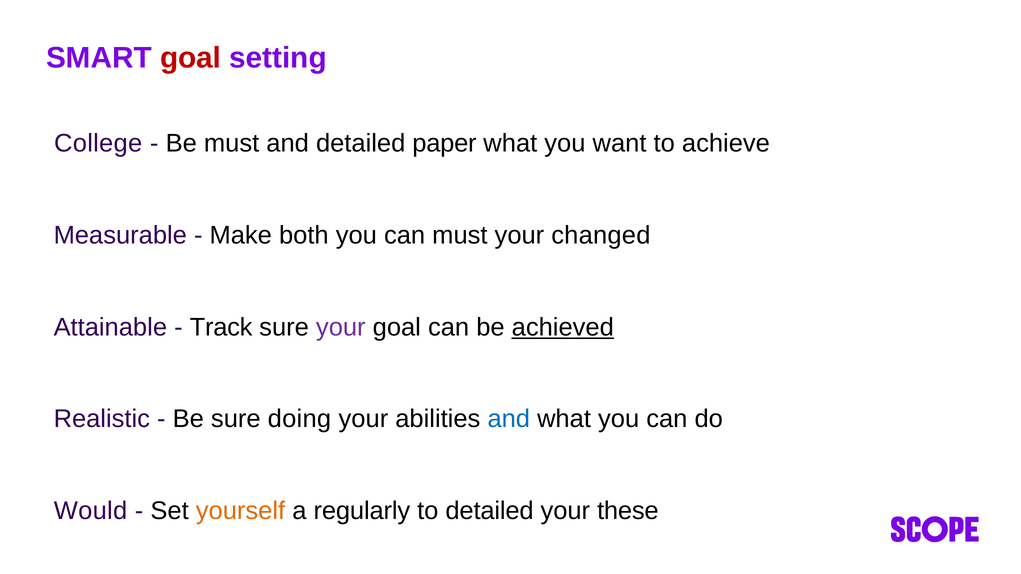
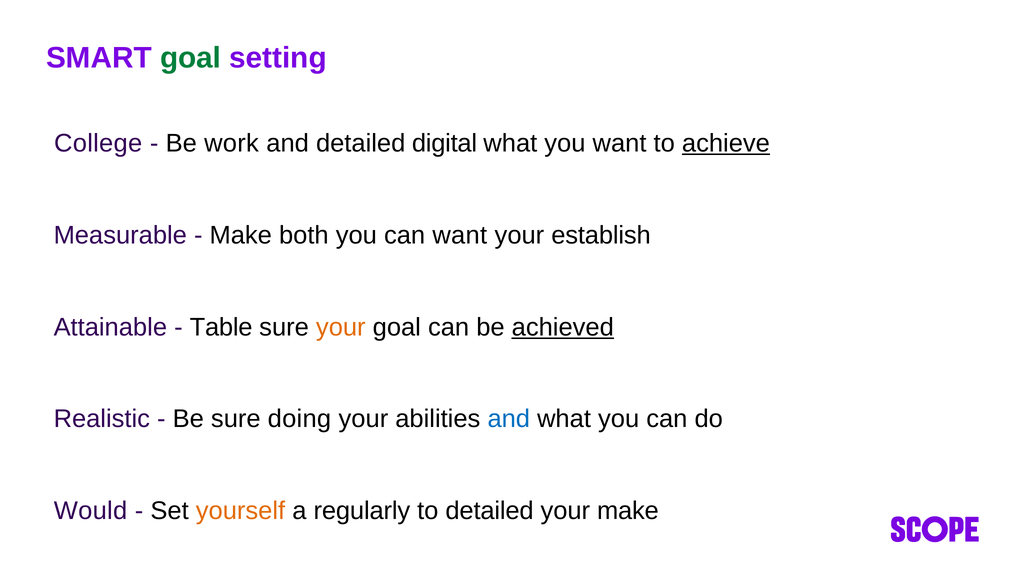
goal at (191, 58) colour: red -> green
Be must: must -> work
paper: paper -> digital
achieve underline: none -> present
can must: must -> want
changed: changed -> establish
Track: Track -> Table
your at (341, 327) colour: purple -> orange
your these: these -> make
